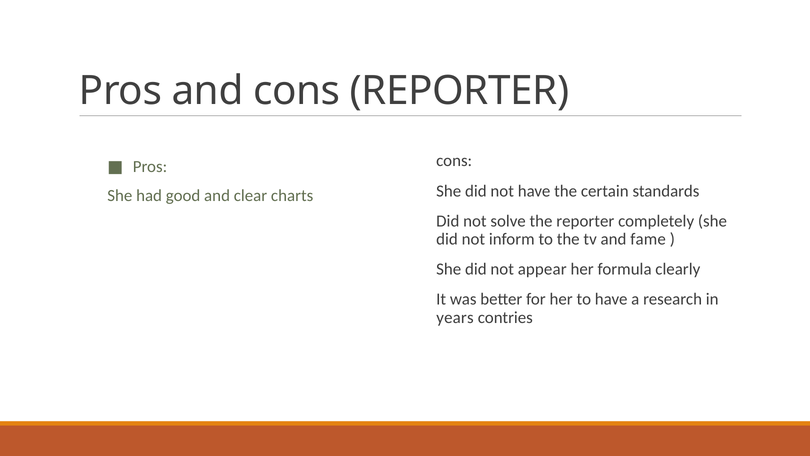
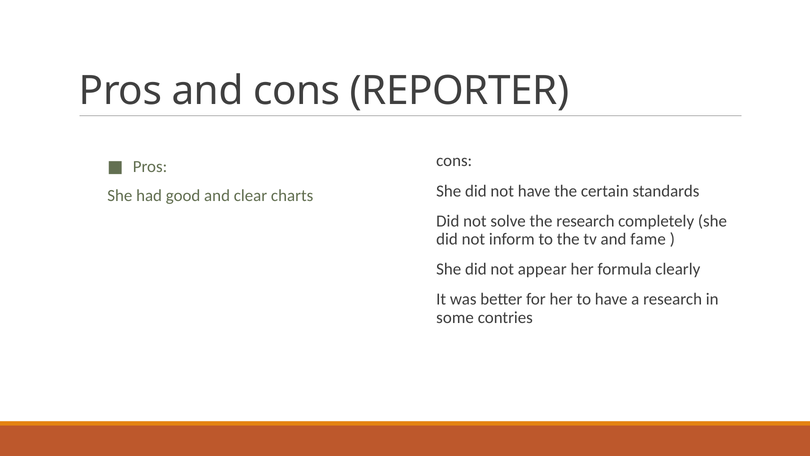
the reporter: reporter -> research
years: years -> some
